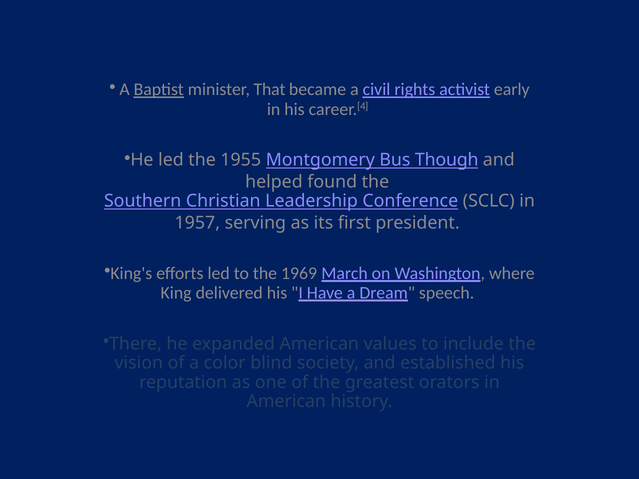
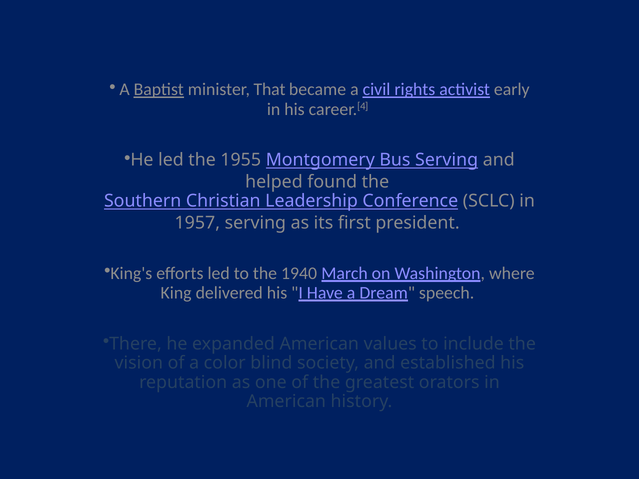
Bus Though: Though -> Serving
1969: 1969 -> 1940
